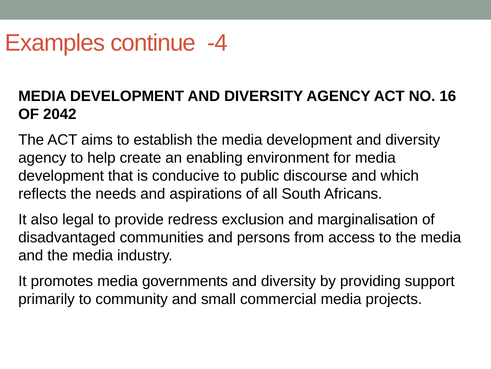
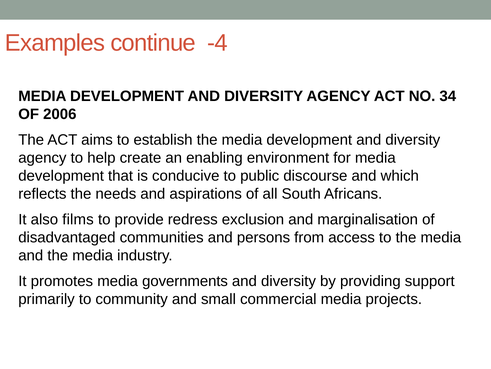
16: 16 -> 34
2042: 2042 -> 2006
legal: legal -> films
